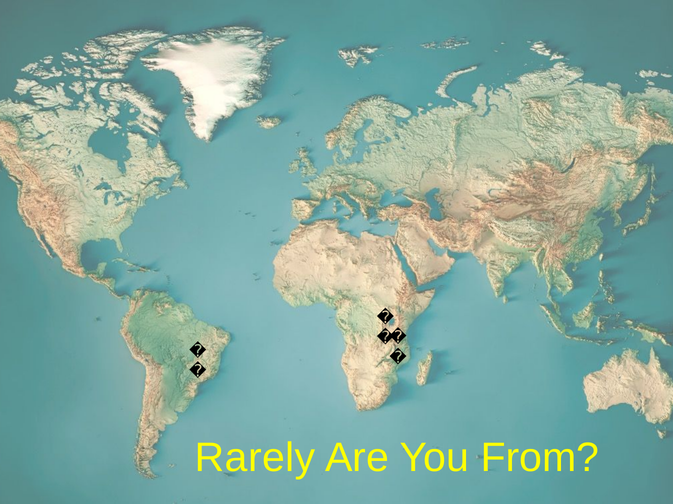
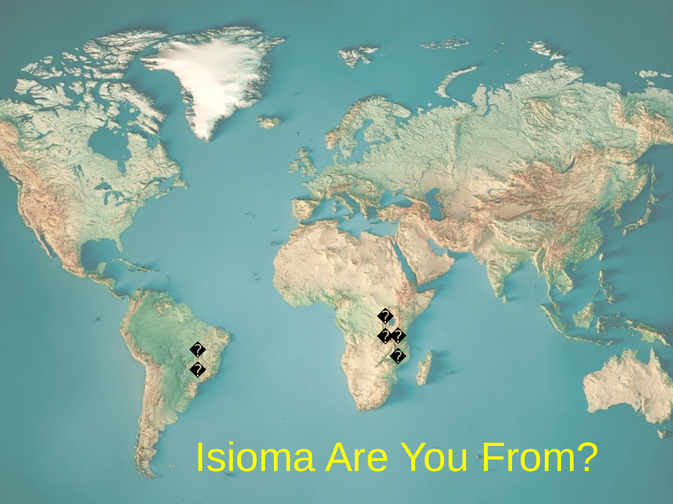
Rarely: Rarely -> Isioma
